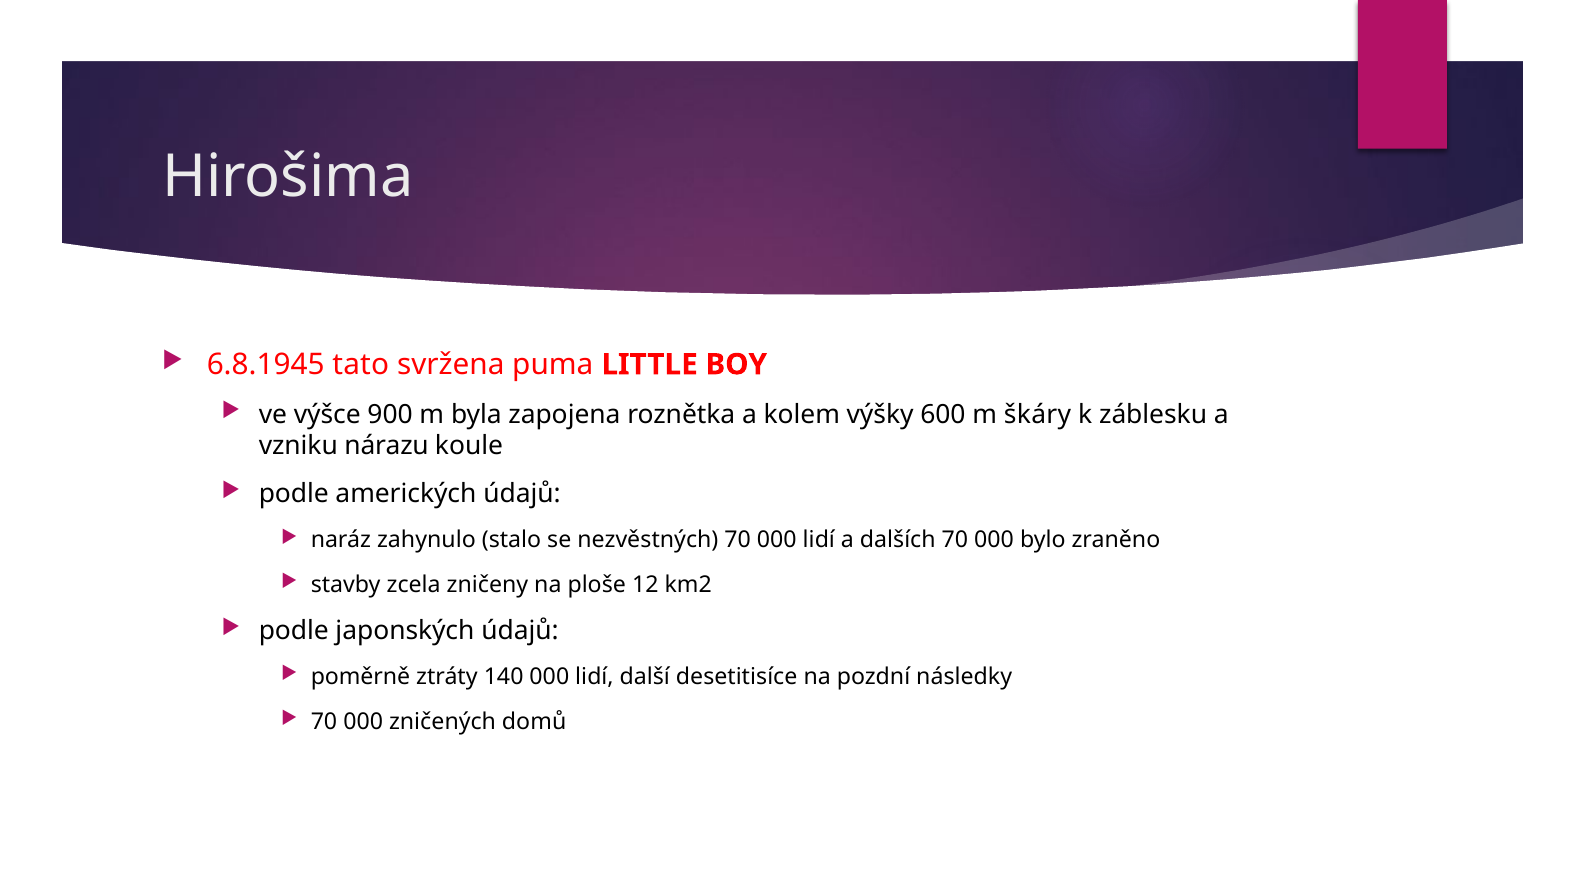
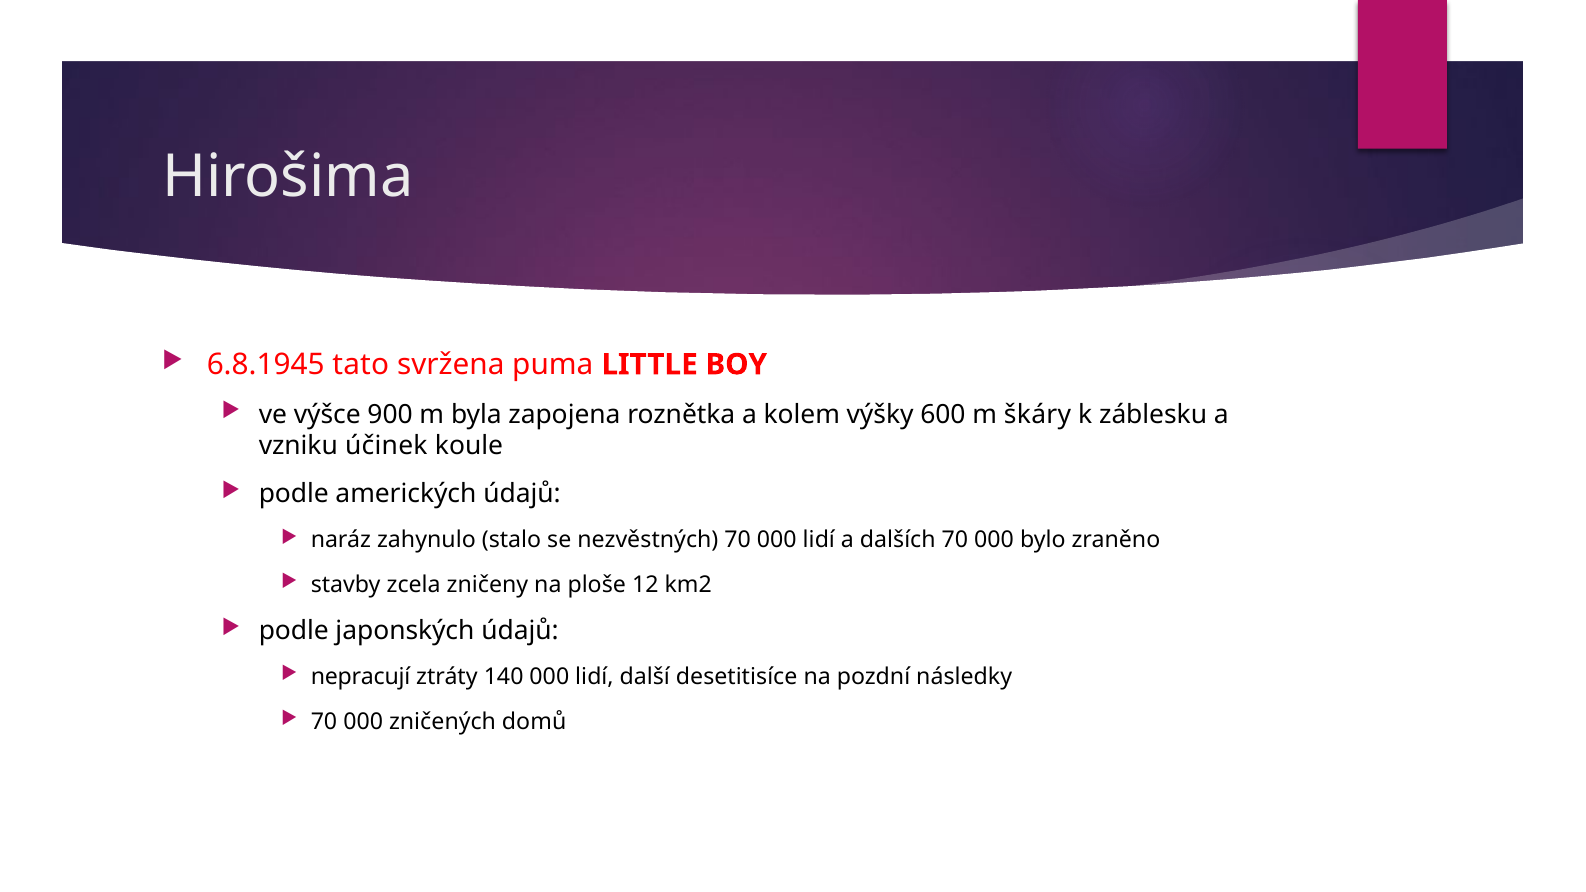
nárazu: nárazu -> účinek
poměrně: poměrně -> nepracují
